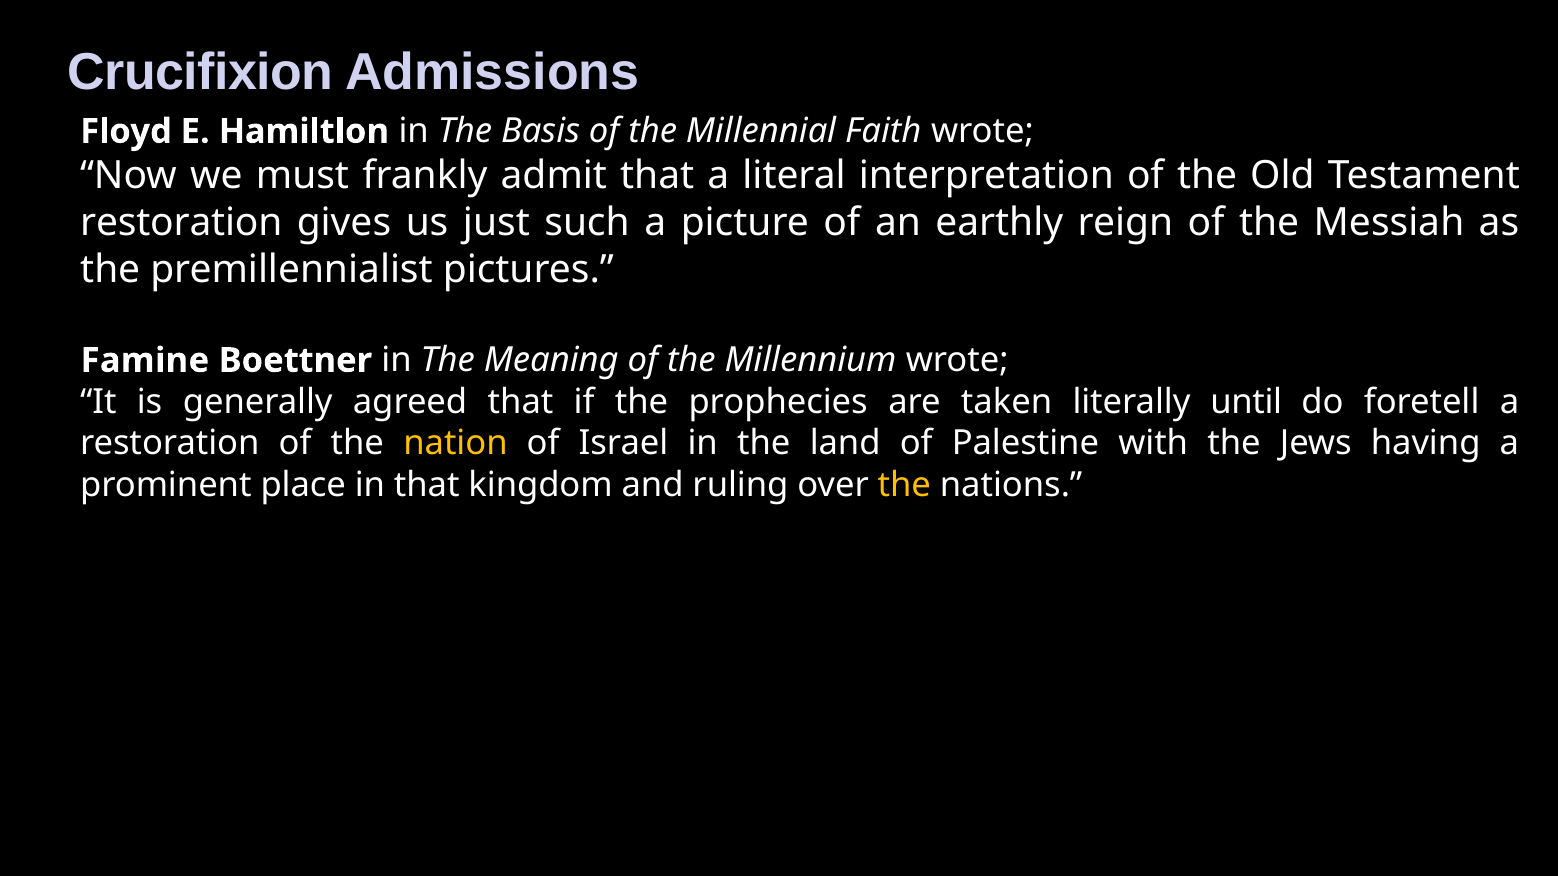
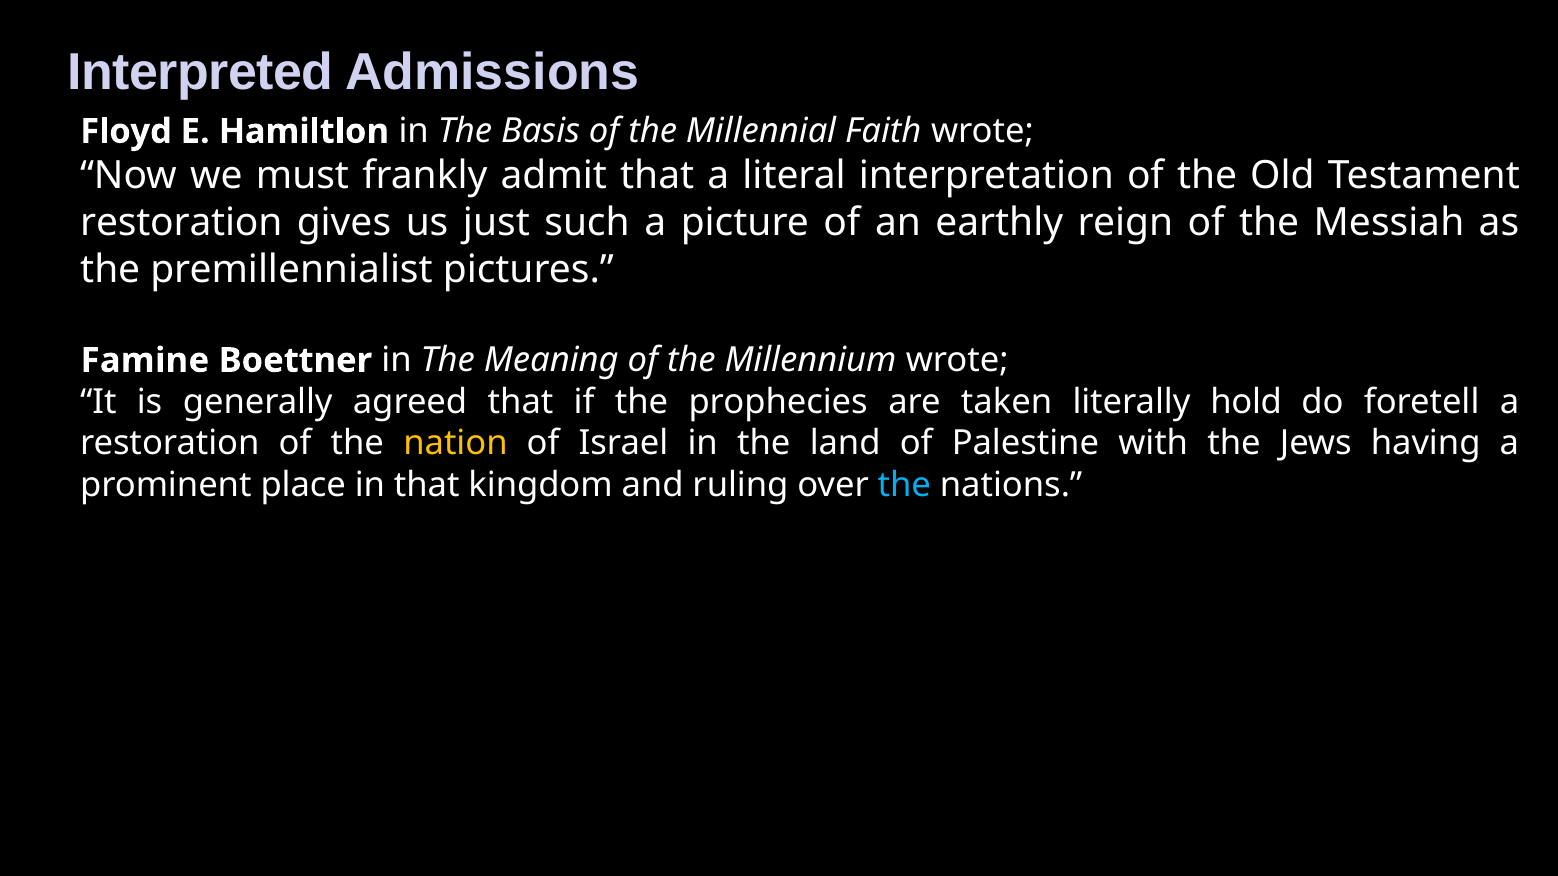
Crucifixion: Crucifixion -> Interpreted
until: until -> hold
the at (904, 485) colour: yellow -> light blue
